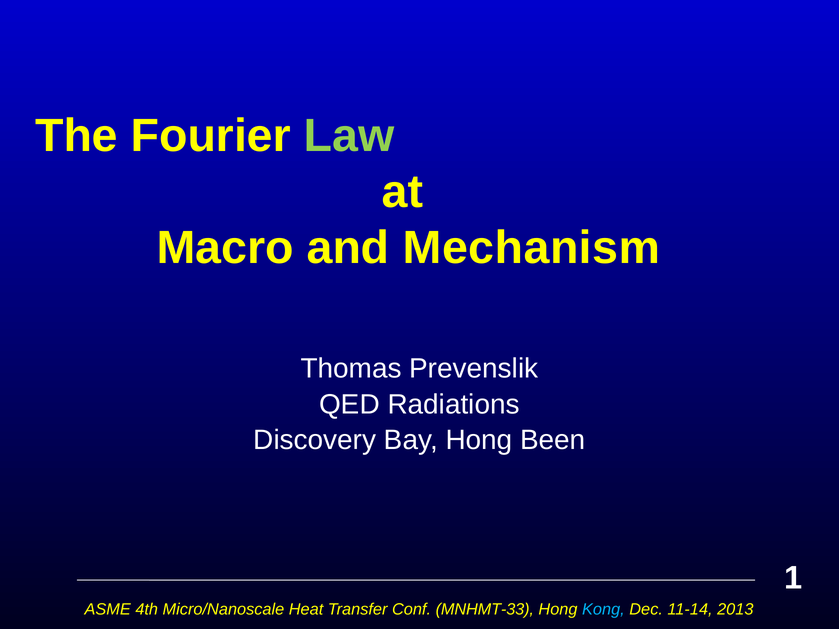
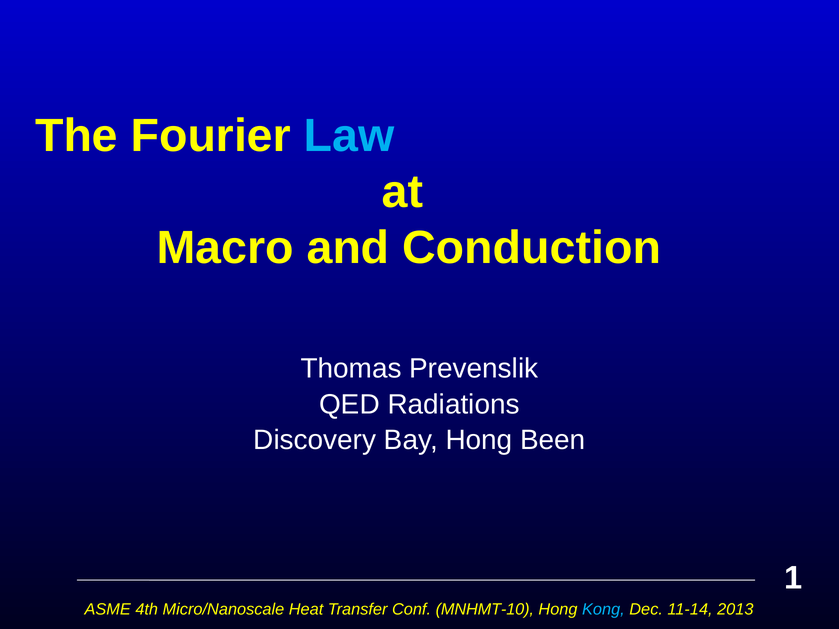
Law colour: light green -> light blue
Mechanism: Mechanism -> Conduction
MNHMT-33: MNHMT-33 -> MNHMT-10
